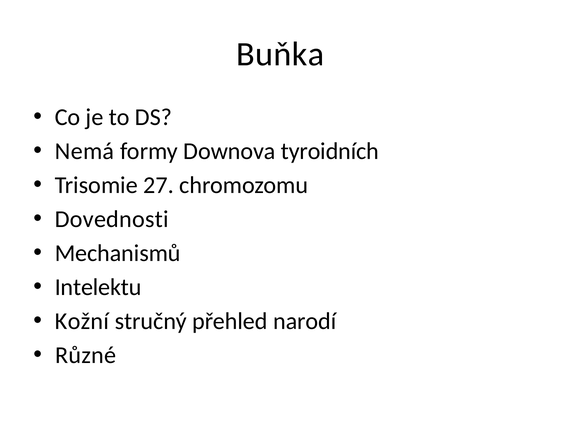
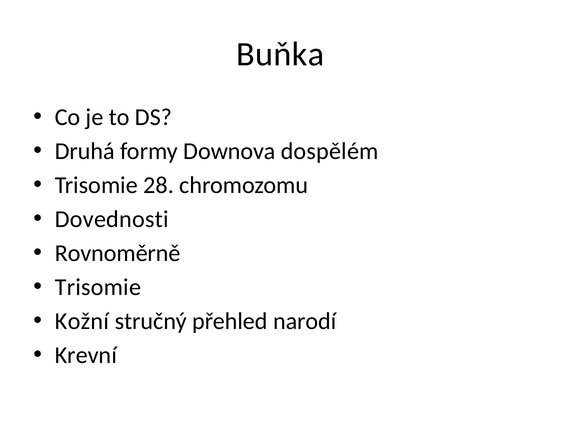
Nemá: Nemá -> Druhá
tyroidních: tyroidních -> dospělém
27: 27 -> 28
Mechanismů: Mechanismů -> Rovnoměrně
Intelektu at (98, 287): Intelektu -> Trisomie
Různé: Různé -> Krevní
